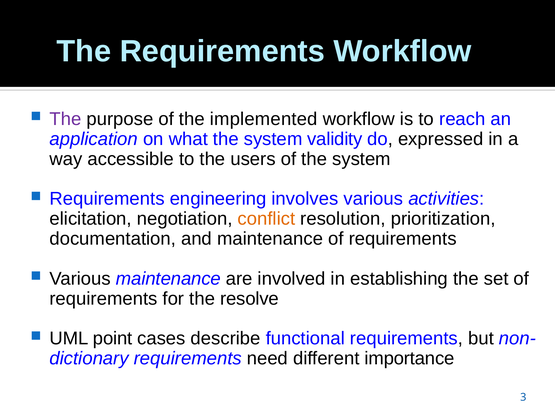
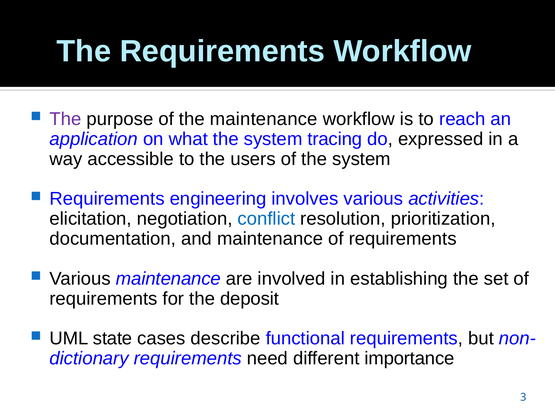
the implemented: implemented -> maintenance
validity: validity -> tracing
conflict colour: orange -> blue
resolve: resolve -> deposit
point: point -> state
